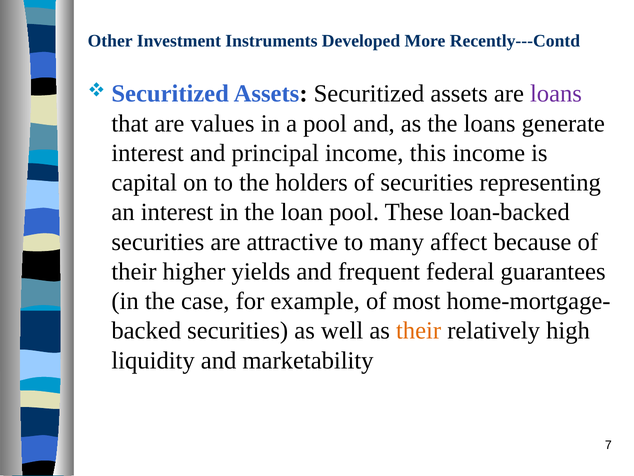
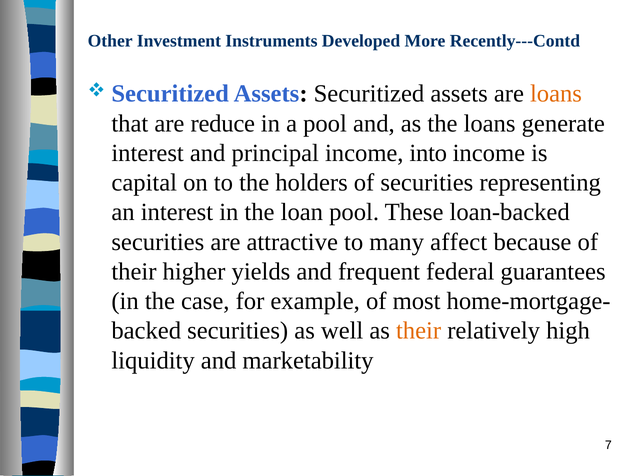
loans at (556, 94) colour: purple -> orange
values: values -> reduce
this: this -> into
